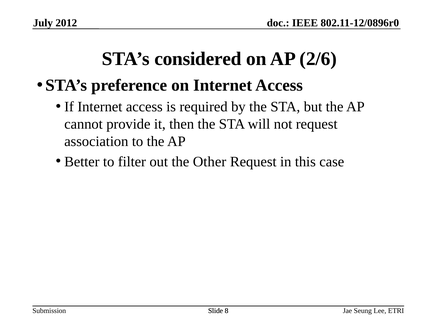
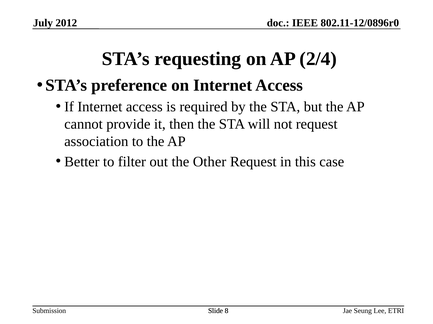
considered: considered -> requesting
2/6: 2/6 -> 2/4
